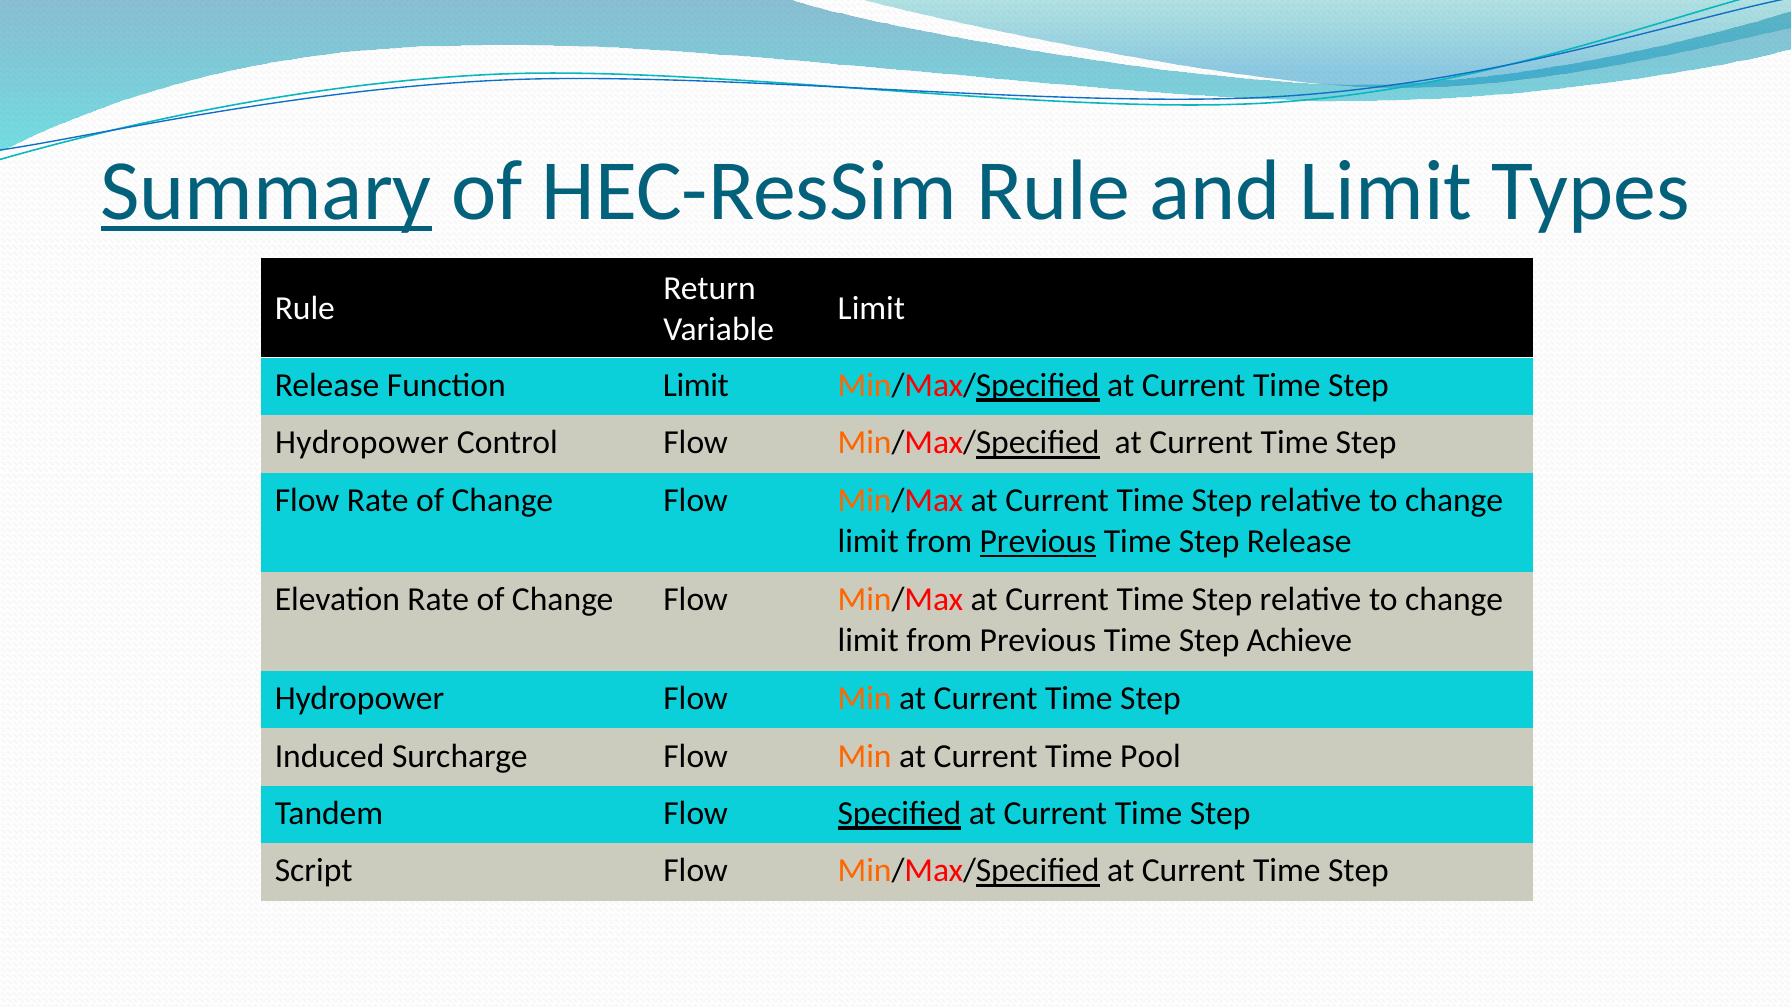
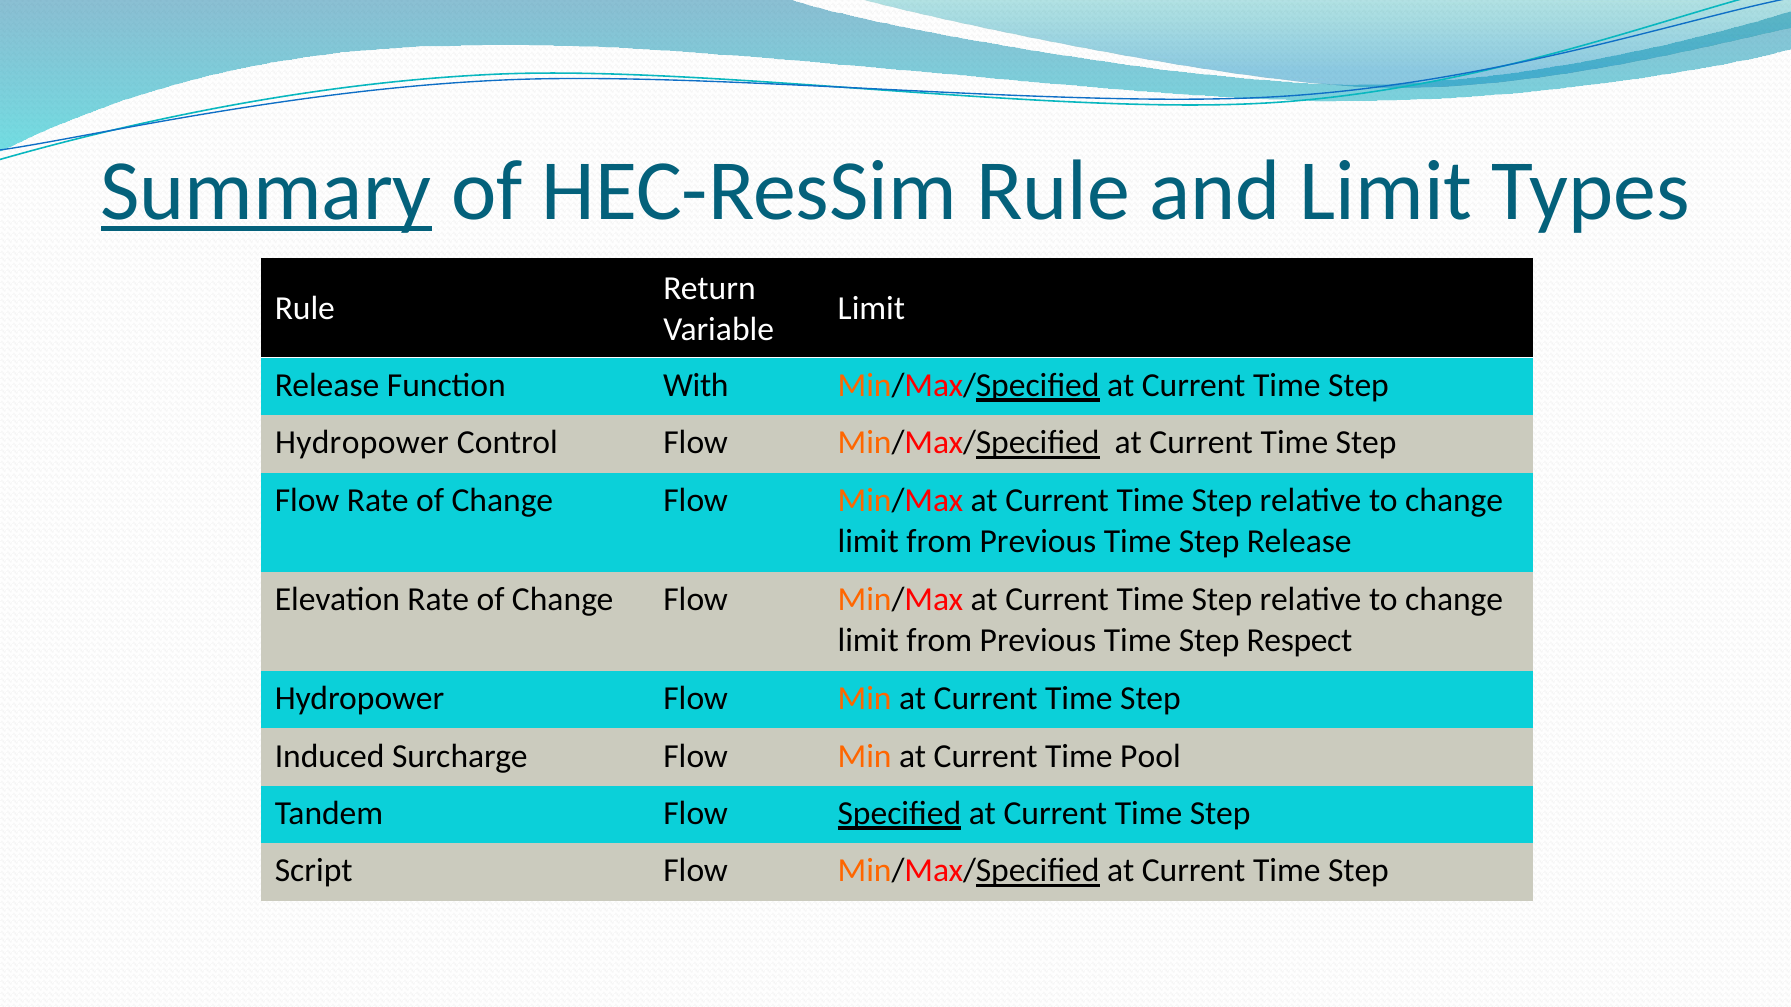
Function Limit: Limit -> With
Previous at (1038, 541) underline: present -> none
Achieve: Achieve -> Respect
